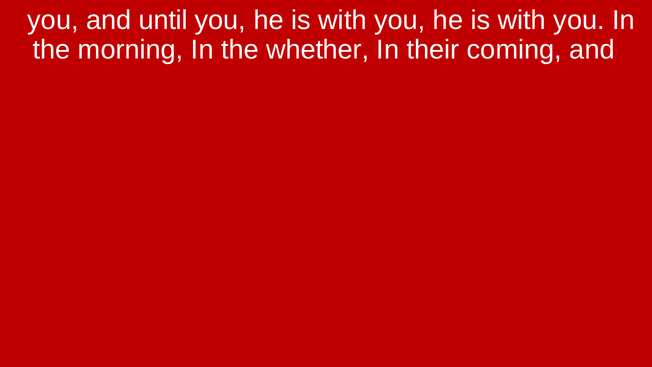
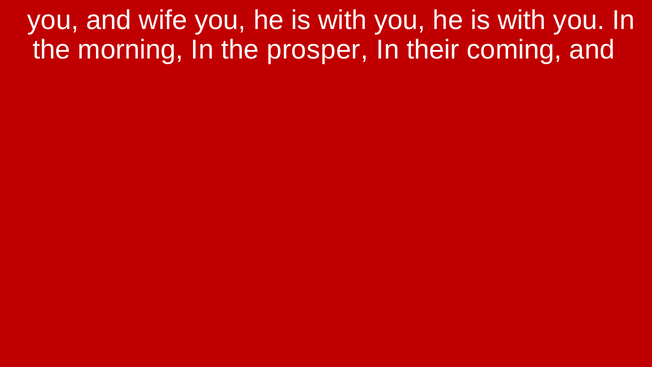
until: until -> wife
whether: whether -> prosper
